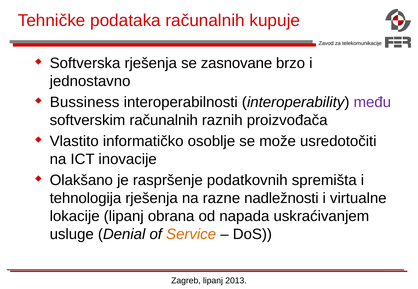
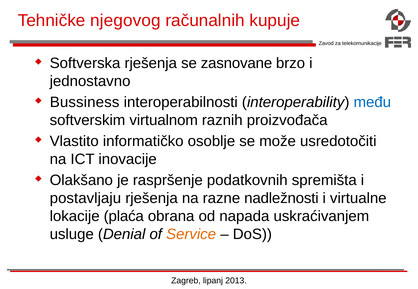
podataka: podataka -> njegovog
među colour: purple -> blue
softverskim računalnih: računalnih -> virtualnom
tehnologija: tehnologija -> postavljaju
lokacije lipanj: lipanj -> plaća
